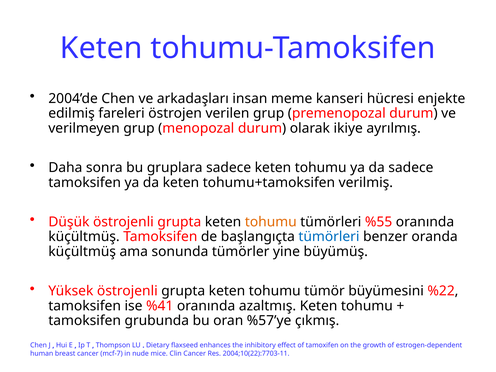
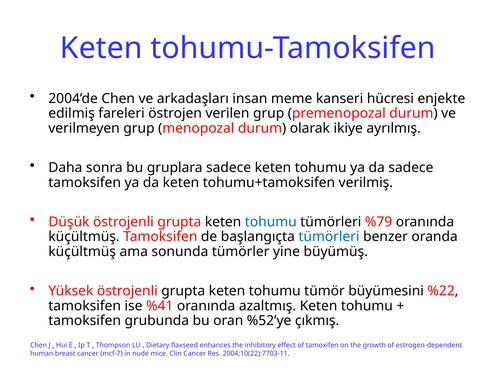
tohumu at (271, 222) colour: orange -> blue
%55: %55 -> %79
%57’ye: %57’ye -> %52’ye
